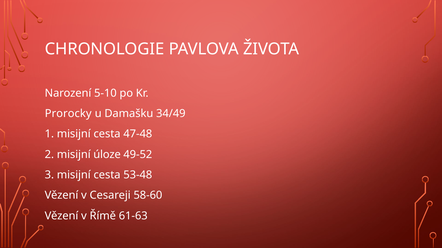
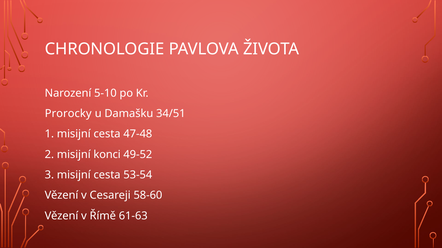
34/49: 34/49 -> 34/51
úloze: úloze -> konci
53-48: 53-48 -> 53-54
